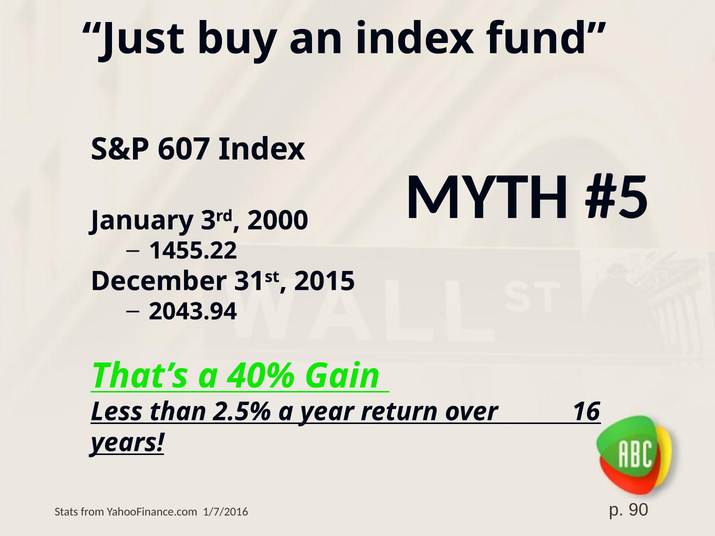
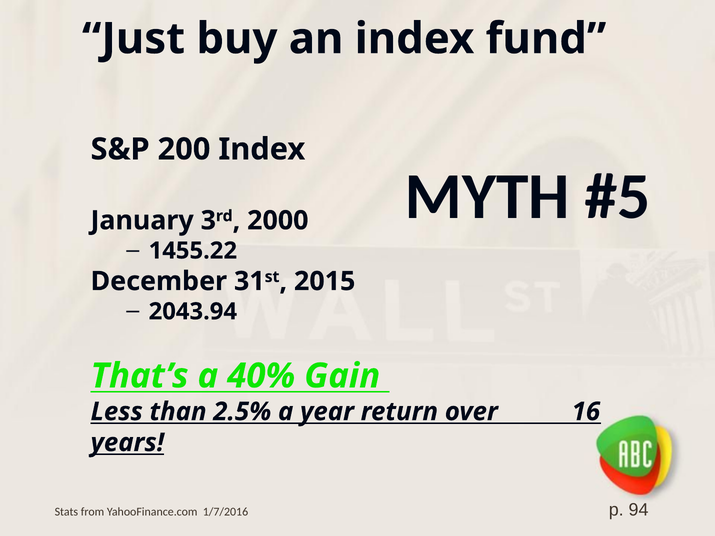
607: 607 -> 200
90: 90 -> 94
